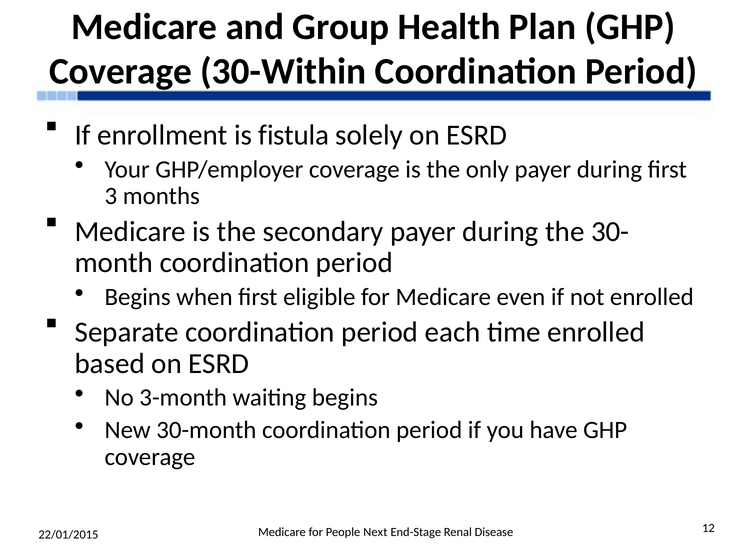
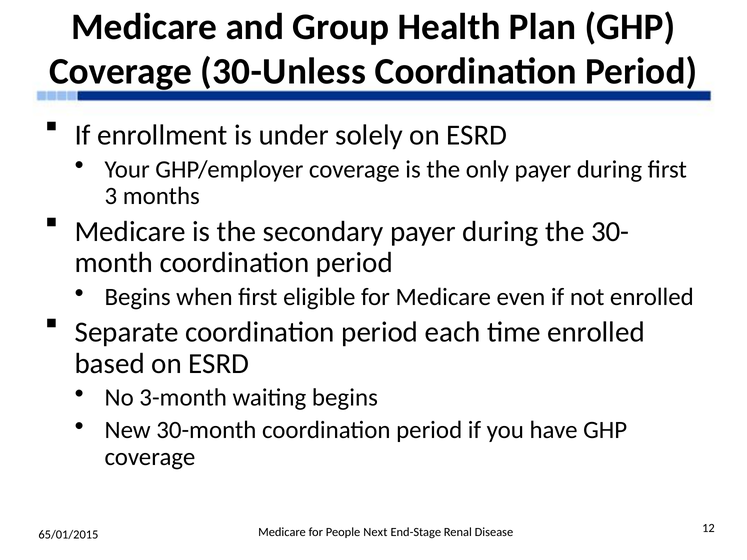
30-Within: 30-Within -> 30-Unless
fistula: fistula -> under
22/01/2015: 22/01/2015 -> 65/01/2015
